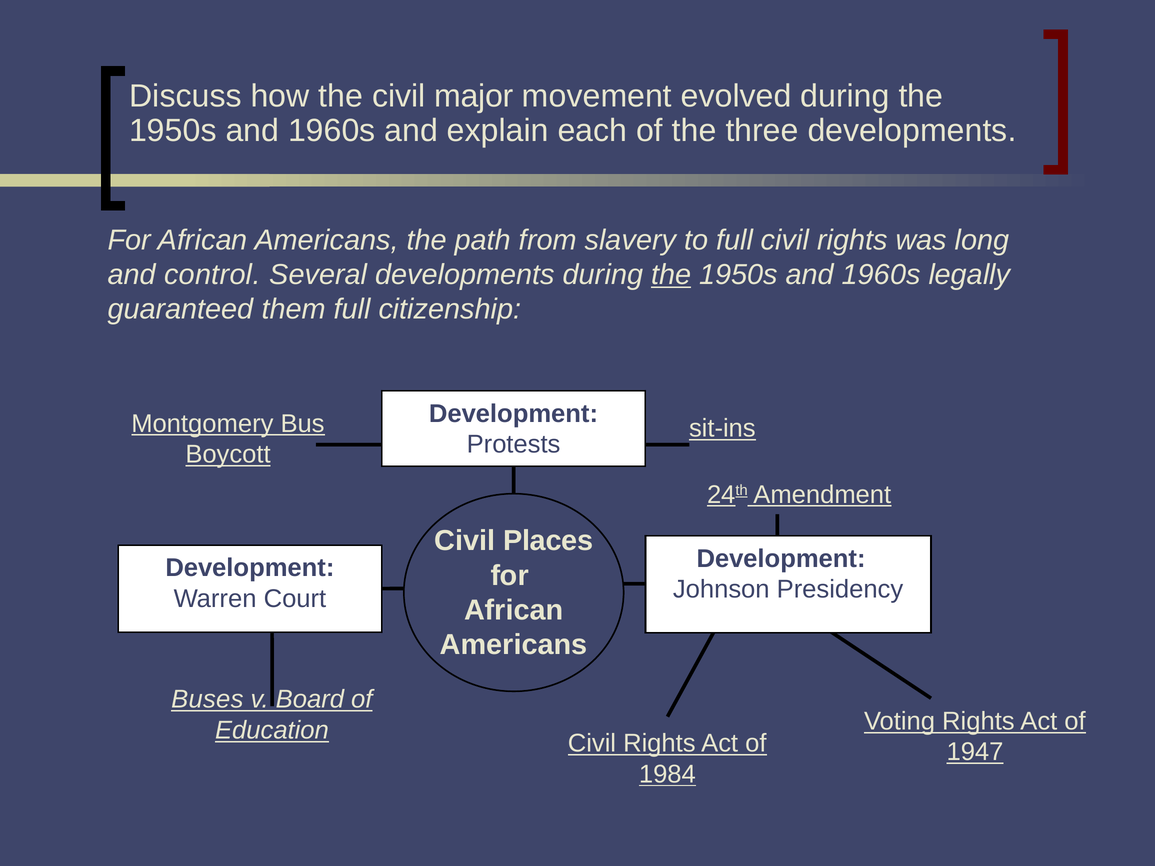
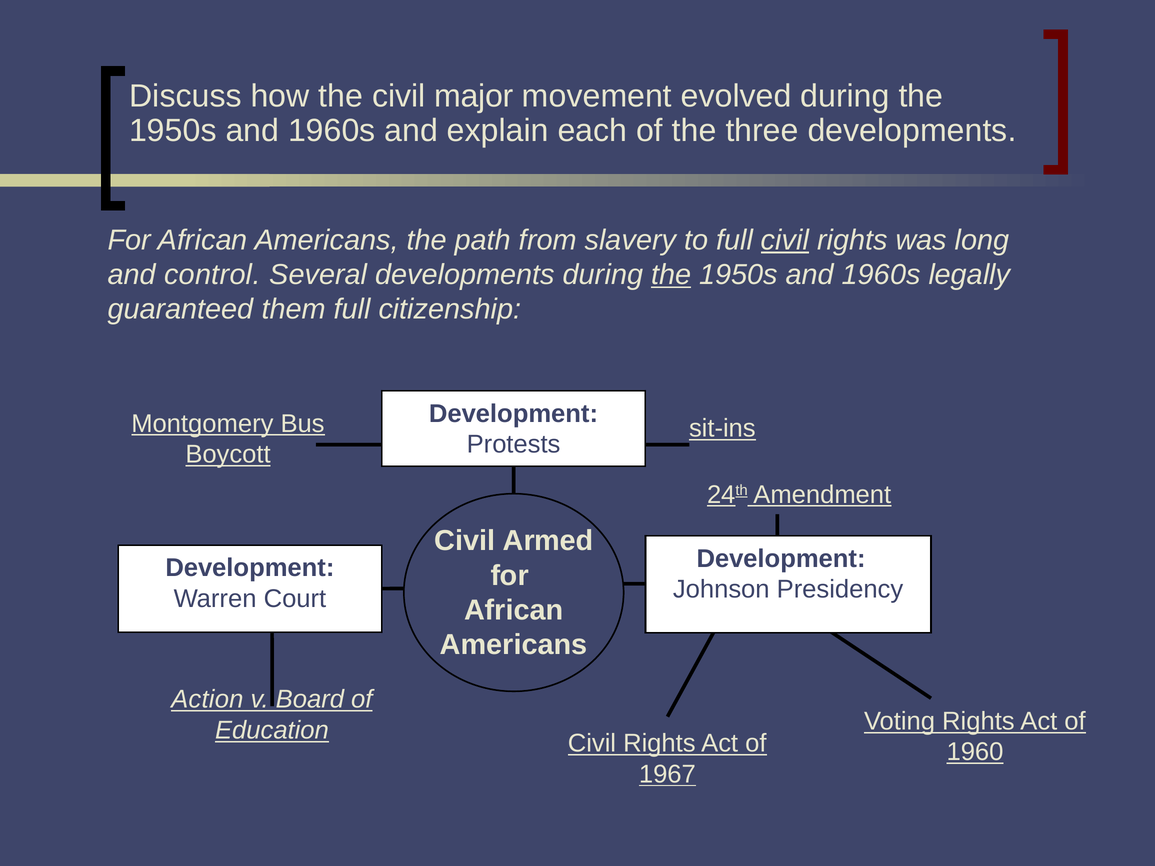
civil at (785, 240) underline: none -> present
Places: Places -> Armed
Buses: Buses -> Action
1947: 1947 -> 1960
1984: 1984 -> 1967
